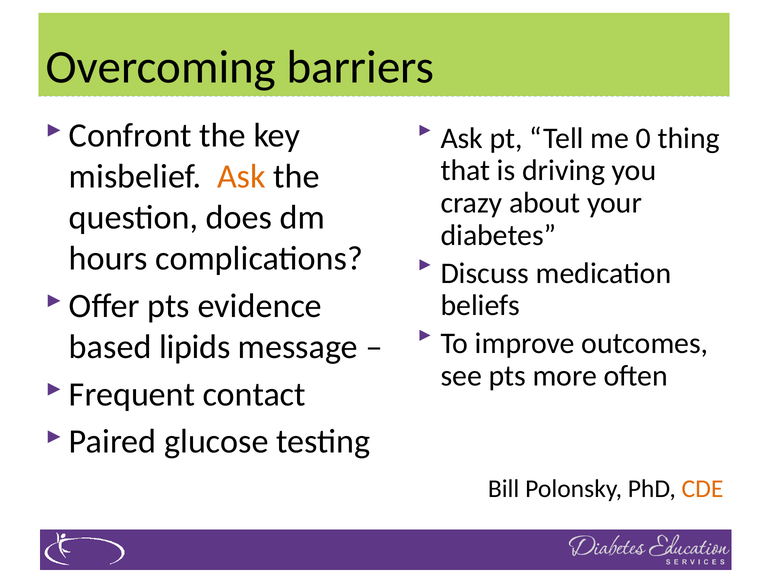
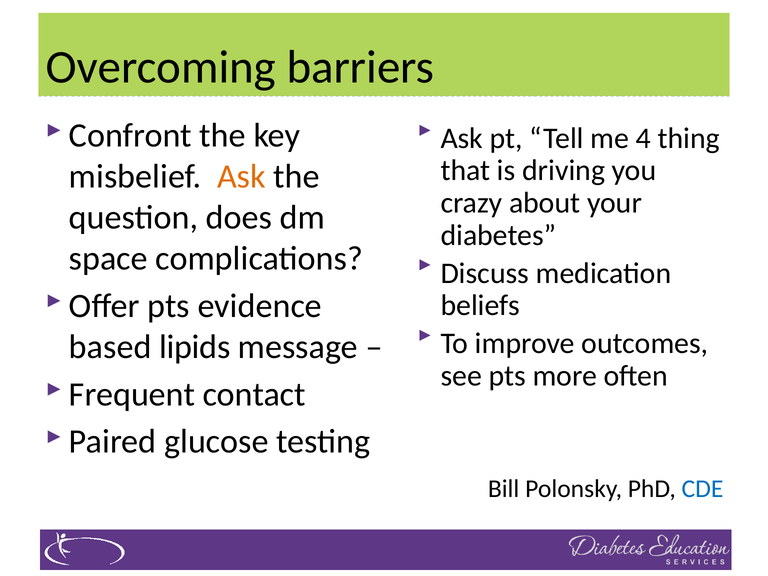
0: 0 -> 4
hours: hours -> space
CDE colour: orange -> blue
